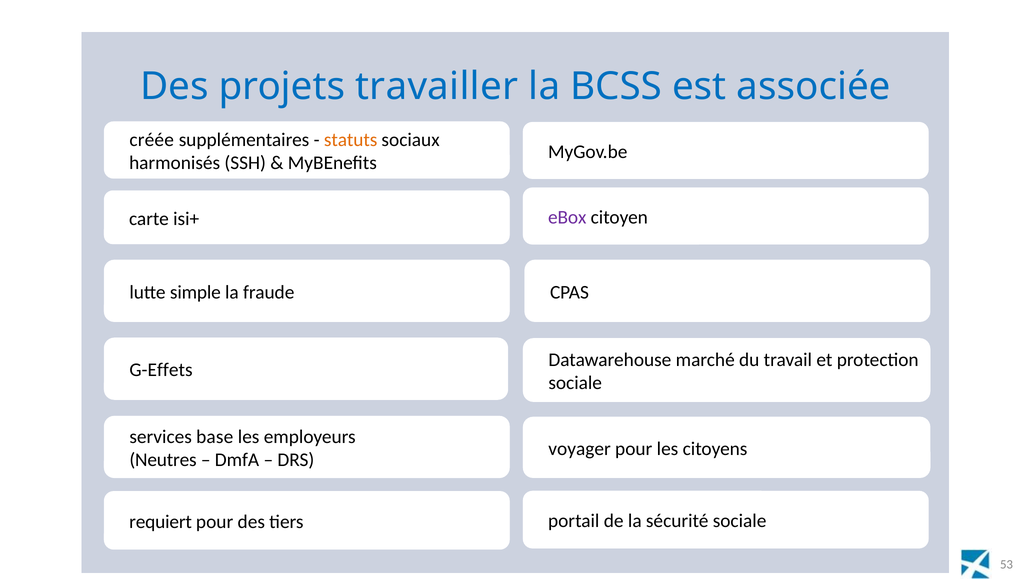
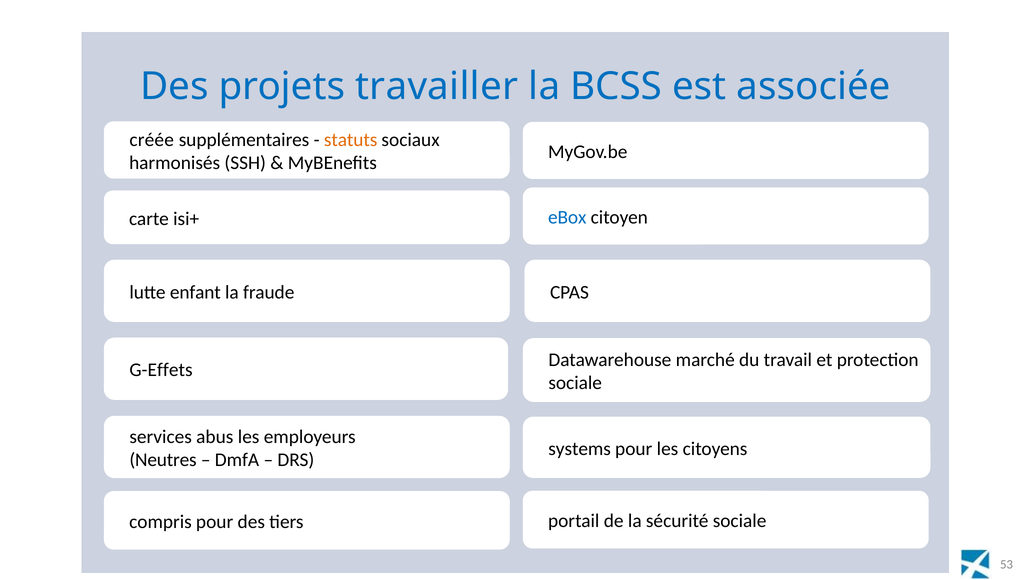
eBox colour: purple -> blue
simple: simple -> enfant
base: base -> abus
voyager: voyager -> systems
requiert: requiert -> compris
